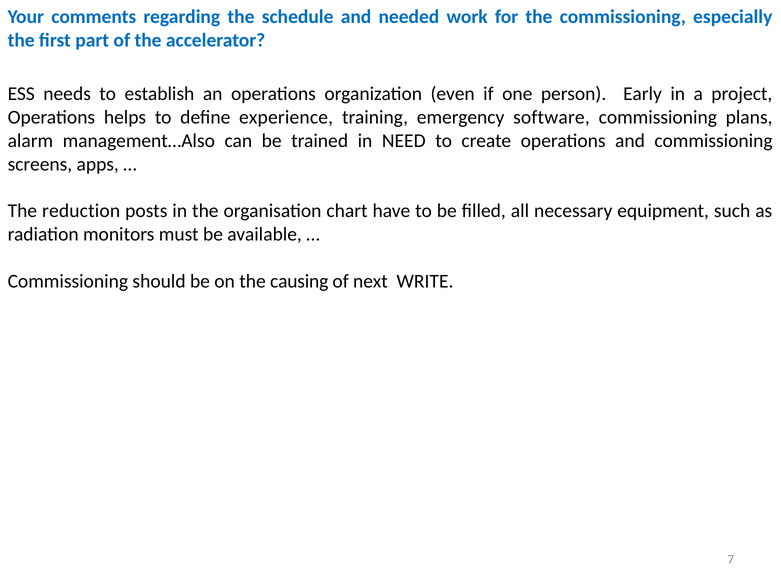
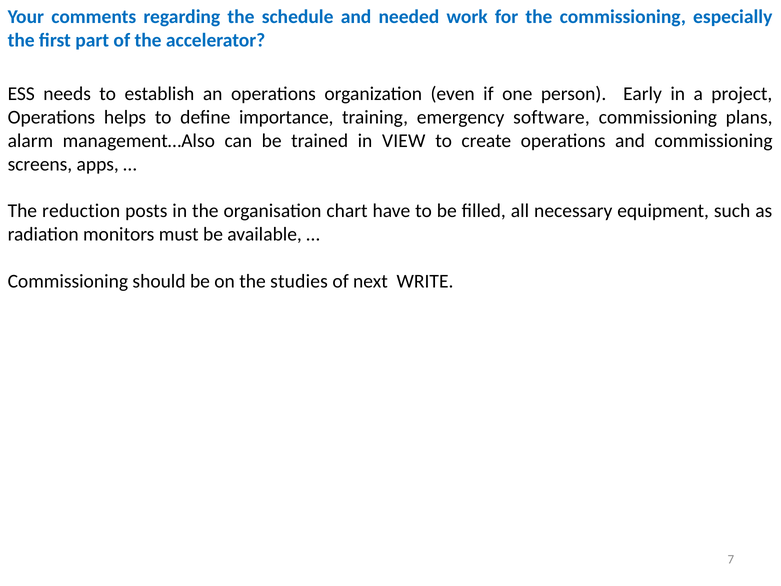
experience: experience -> importance
NEED: NEED -> VIEW
causing: causing -> studies
